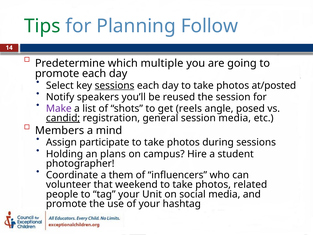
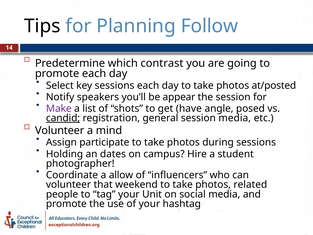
Tips colour: green -> black
multiple: multiple -> contrast
sessions at (115, 85) underline: present -> none
reused: reused -> appear
reels: reels -> have
Members at (60, 131): Members -> Volunteer
plans: plans -> dates
them: them -> allow
